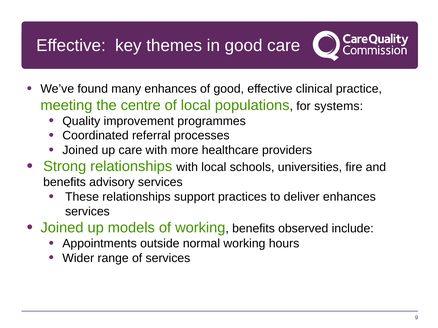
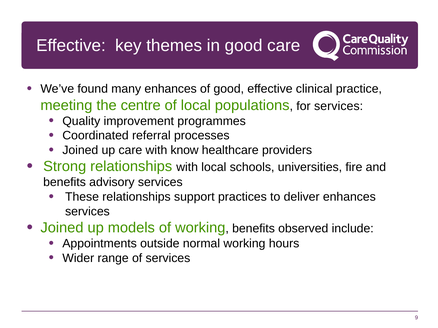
for systems: systems -> services
more: more -> know
